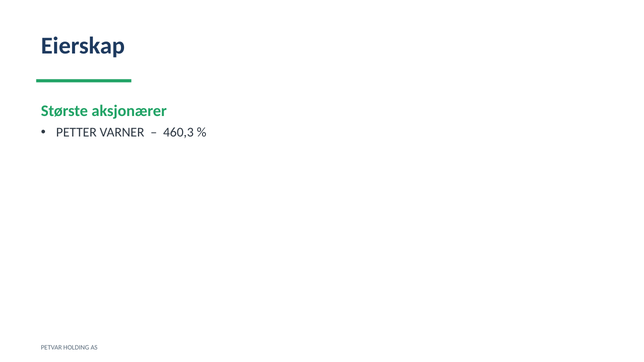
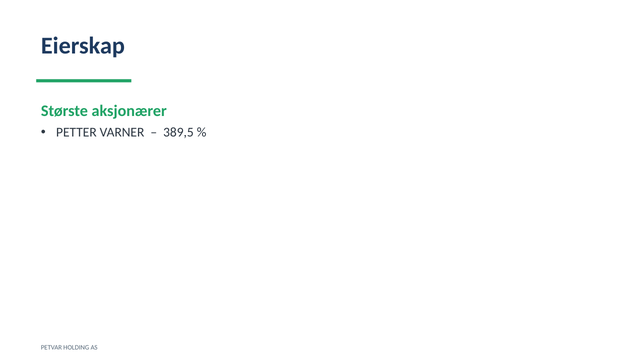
460,3: 460,3 -> 389,5
